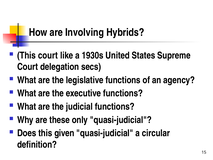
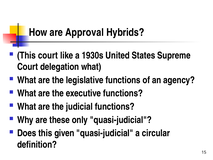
Involving: Involving -> Approval
delegation secs: secs -> what
